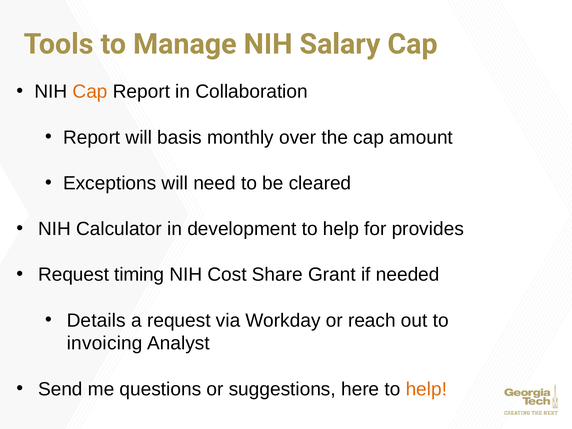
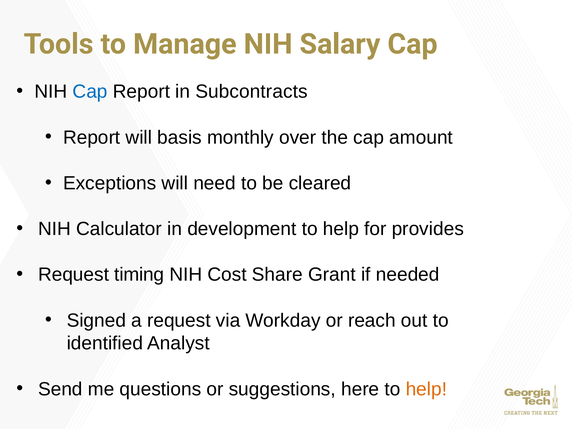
Cap at (90, 92) colour: orange -> blue
Collaboration: Collaboration -> Subcontracts
Details: Details -> Signed
invoicing: invoicing -> identified
